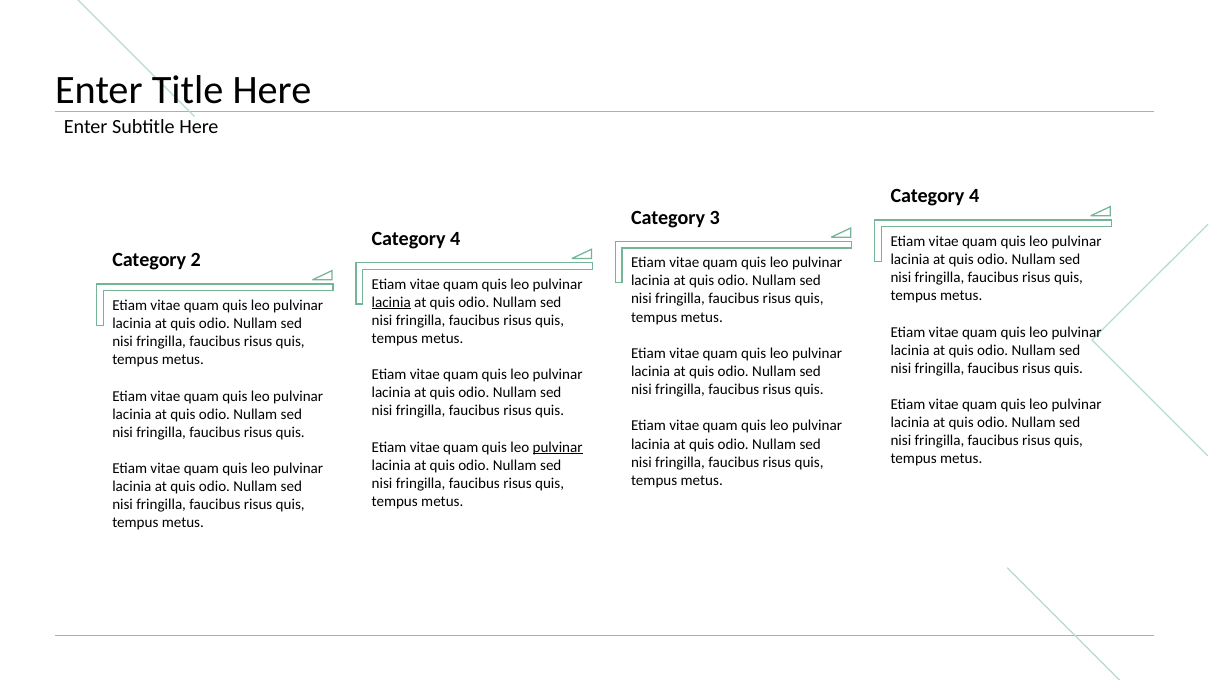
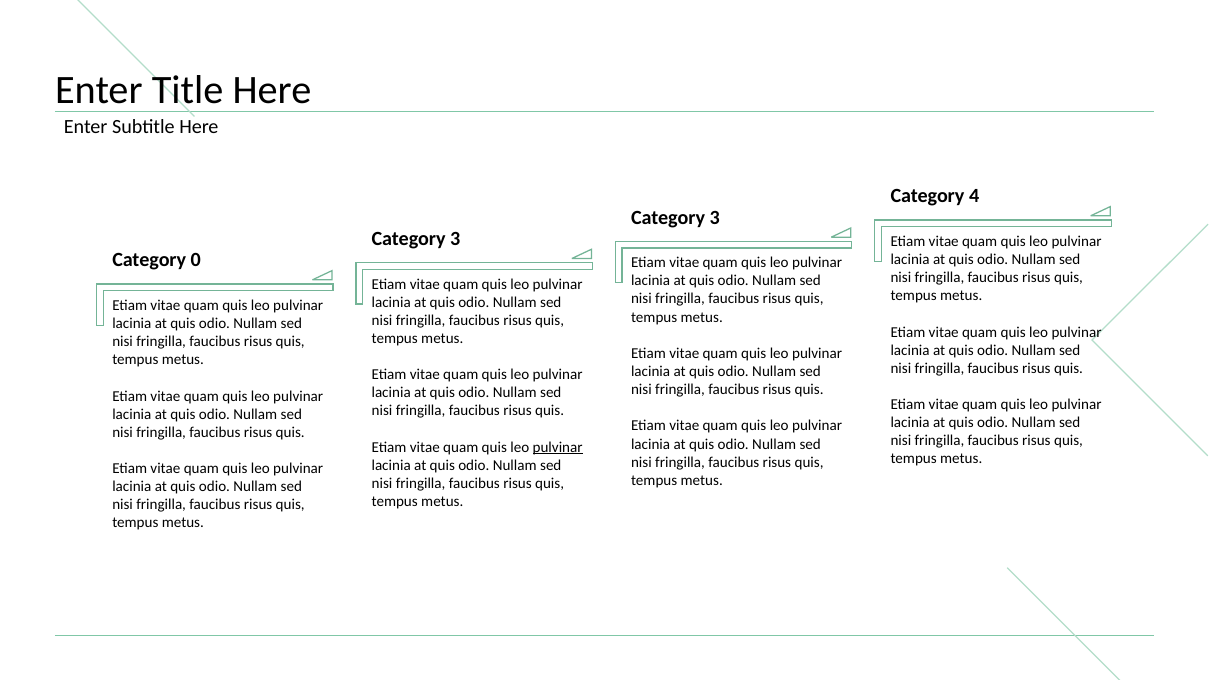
4 at (455, 239): 4 -> 3
2: 2 -> 0
lacinia at (391, 302) underline: present -> none
